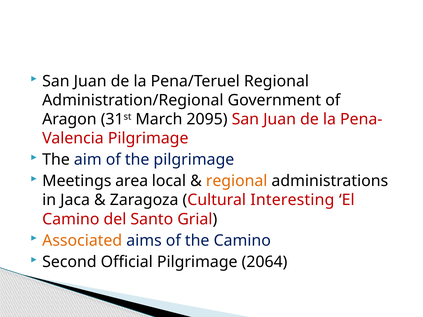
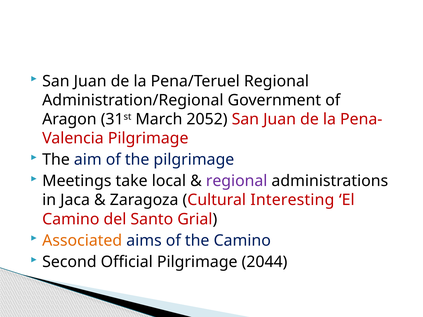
2095: 2095 -> 2052
area: area -> take
regional at (237, 181) colour: orange -> purple
2064: 2064 -> 2044
